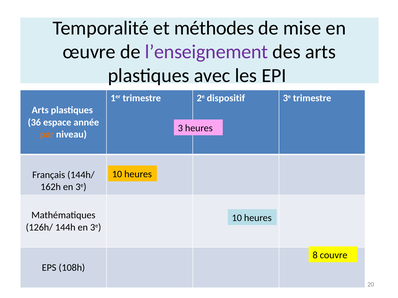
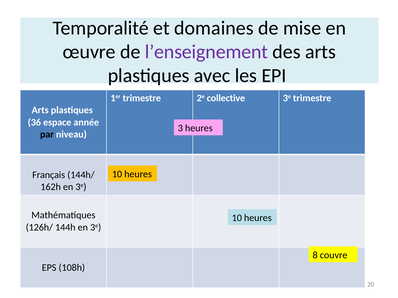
méthodes: méthodes -> domaines
dispositif: dispositif -> collective
par colour: orange -> black
